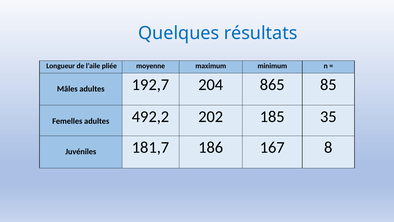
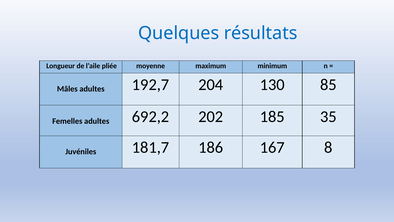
865: 865 -> 130
492,2: 492,2 -> 692,2
